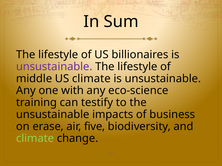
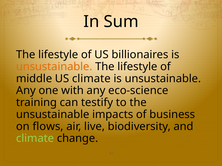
unsustainable at (54, 67) colour: purple -> orange
erase: erase -> flows
five: five -> live
